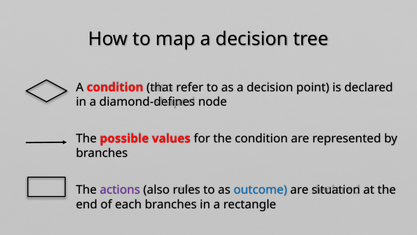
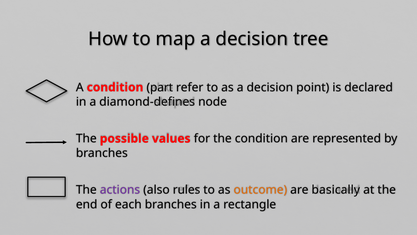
that: that -> part
outcome colour: blue -> orange
situation: situation -> basically
